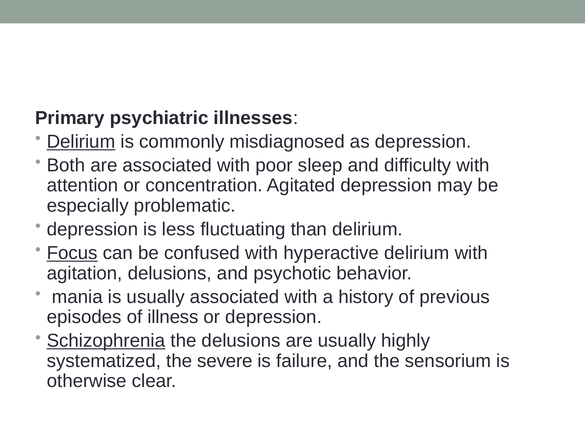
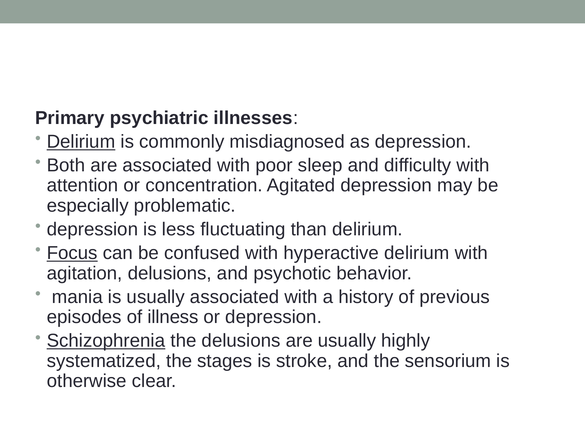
severe: severe -> stages
failure: failure -> stroke
